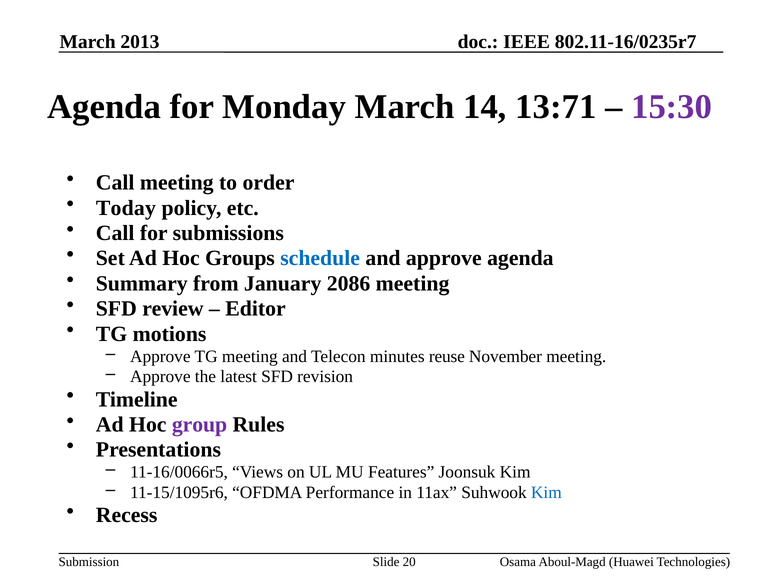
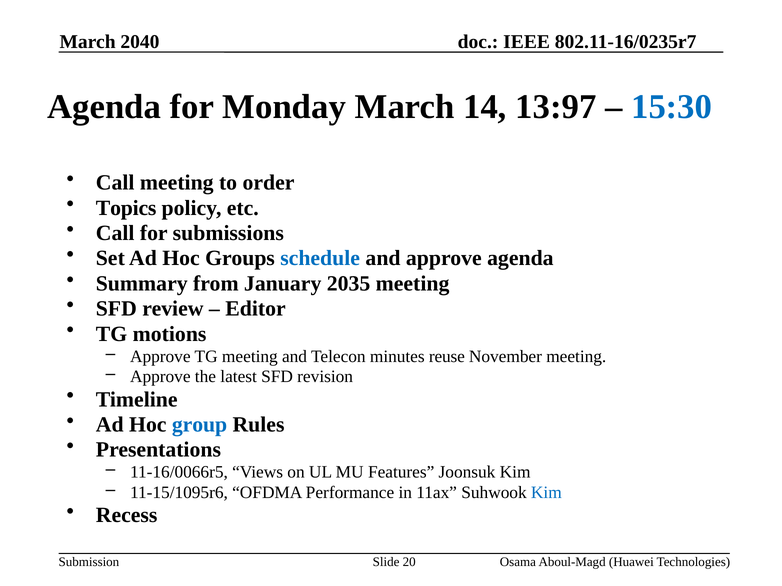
2013: 2013 -> 2040
13:71: 13:71 -> 13:97
15:30 colour: purple -> blue
Today: Today -> Topics
2086: 2086 -> 2035
group colour: purple -> blue
